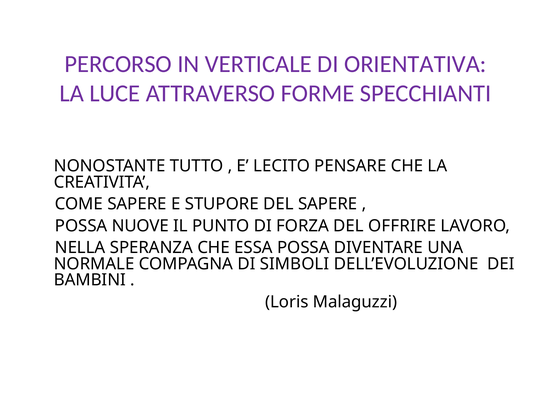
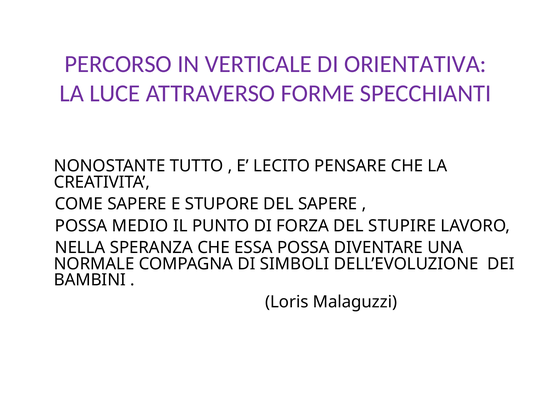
NUOVE: NUOVE -> MEDIO
OFFRIRE: OFFRIRE -> STUPIRE
